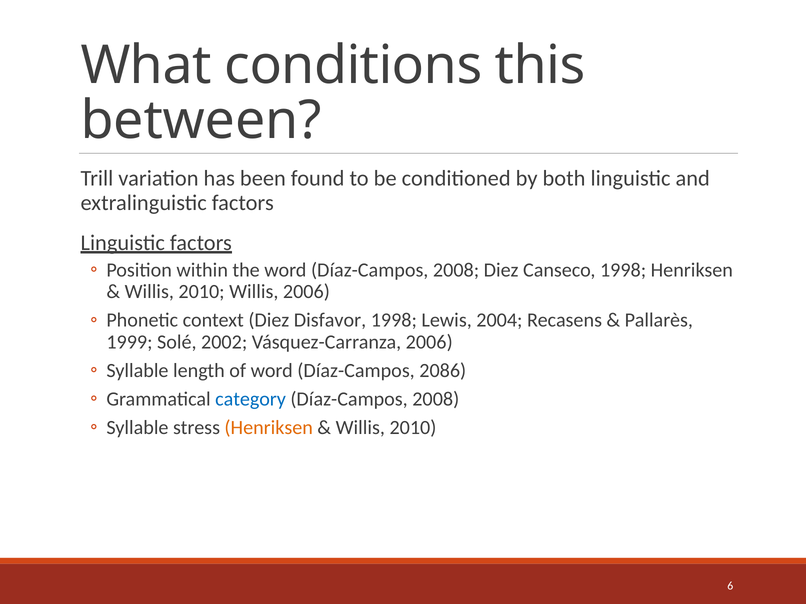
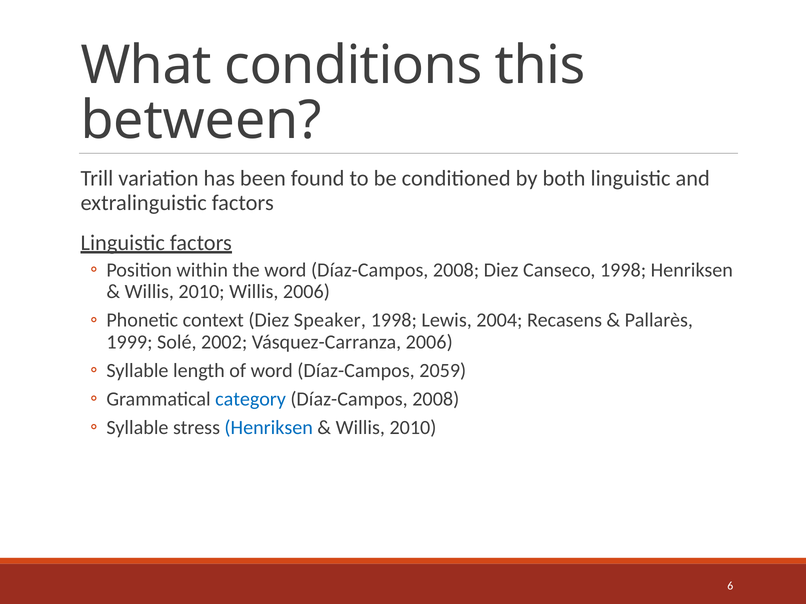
Disfavor: Disfavor -> Speaker
2086: 2086 -> 2059
Henriksen at (269, 428) colour: orange -> blue
